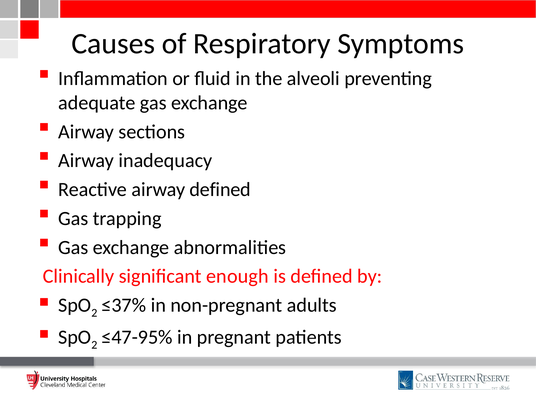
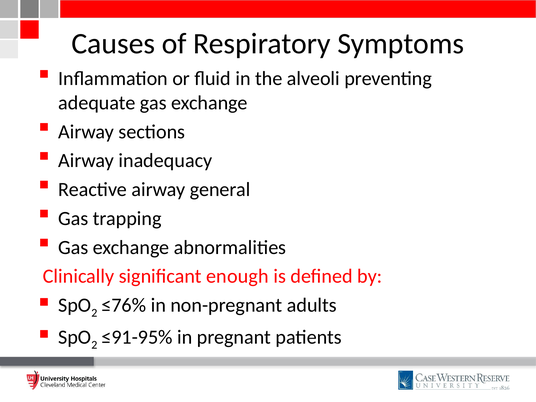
airway defined: defined -> general
≤37%: ≤37% -> ≤76%
≤47-95%: ≤47-95% -> ≤91-95%
